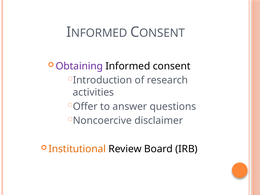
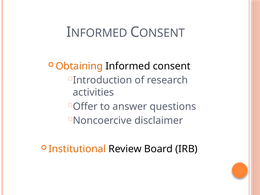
Obtaining colour: purple -> orange
